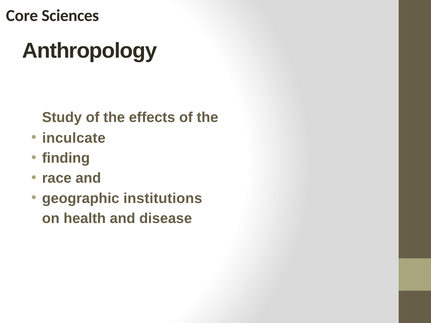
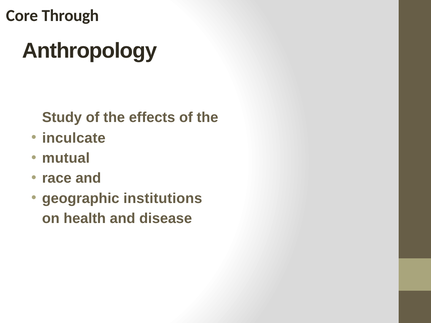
Sciences: Sciences -> Through
finding: finding -> mutual
